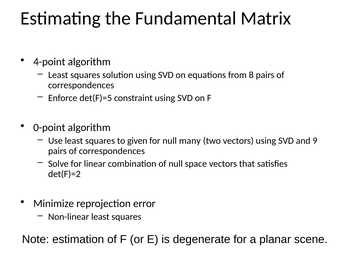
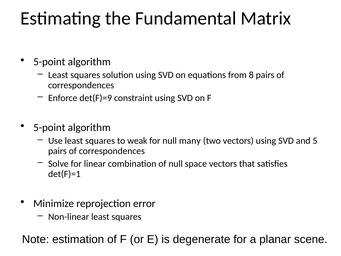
4-point at (49, 62): 4-point -> 5-point
det(F)=5: det(F)=5 -> det(F)=9
0-point at (49, 127): 0-point -> 5-point
given: given -> weak
9: 9 -> 5
det(F)=2: det(F)=2 -> det(F)=1
